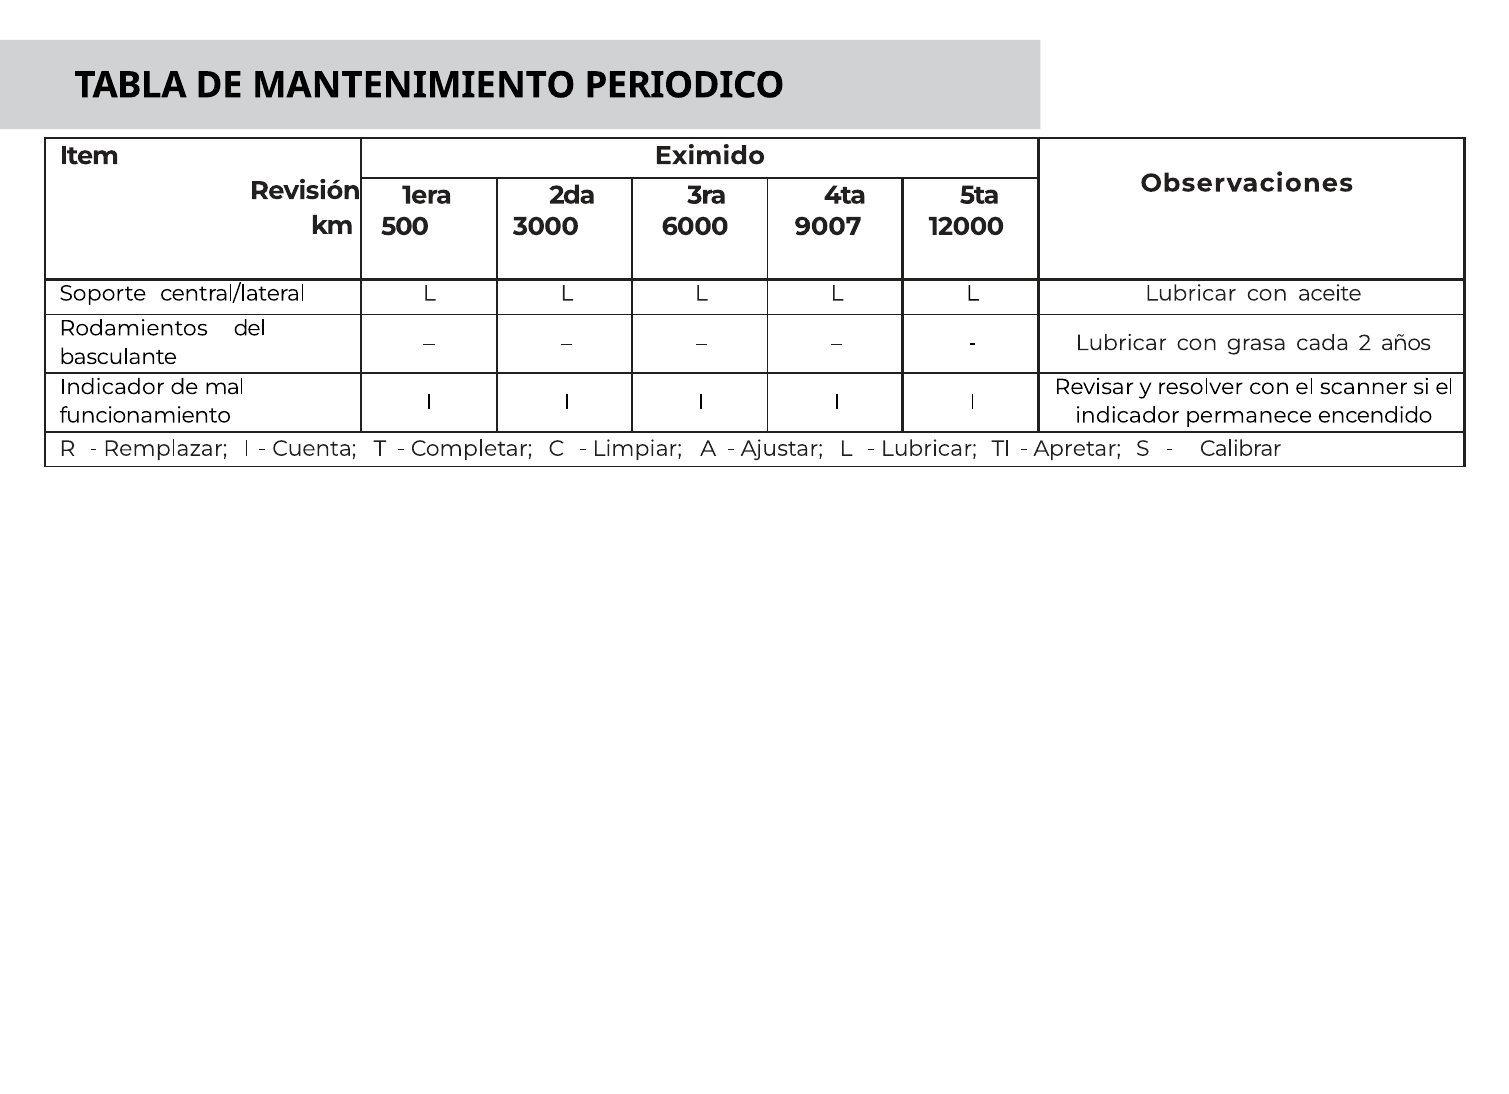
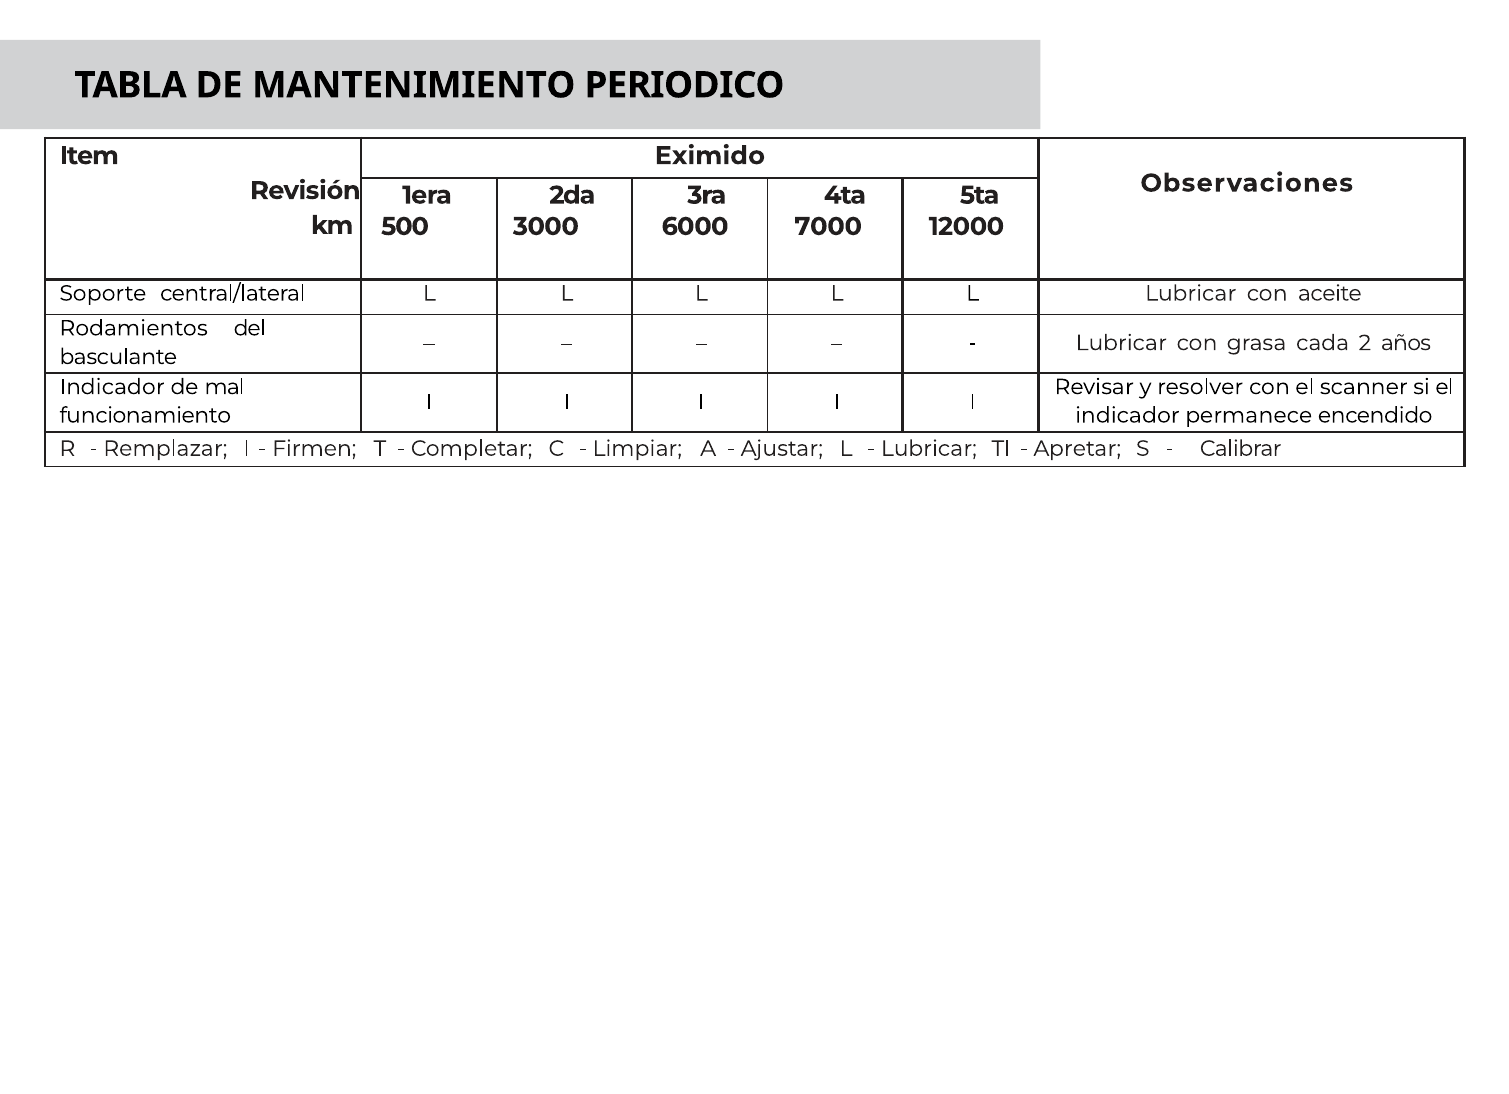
9007: 9007 -> 7000
Cuenta: Cuenta -> Firmen
